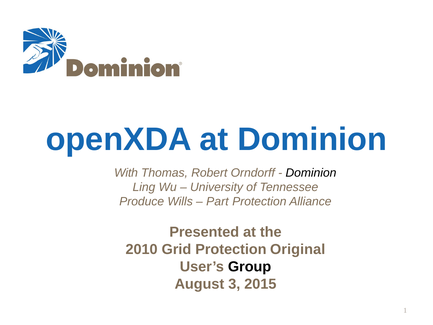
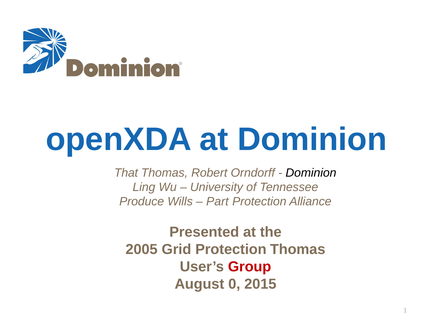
With: With -> That
2010: 2010 -> 2005
Protection Original: Original -> Thomas
Group colour: black -> red
3: 3 -> 0
